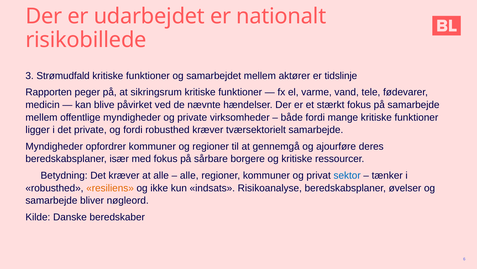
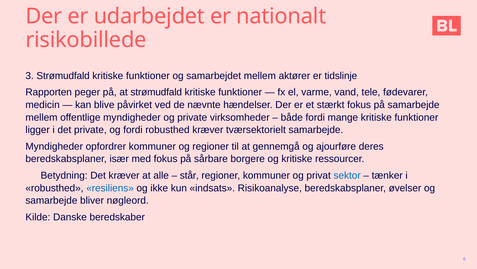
at sikringsrum: sikringsrum -> strømudfald
alle at (189, 175): alle -> står
resiliens colour: orange -> blue
